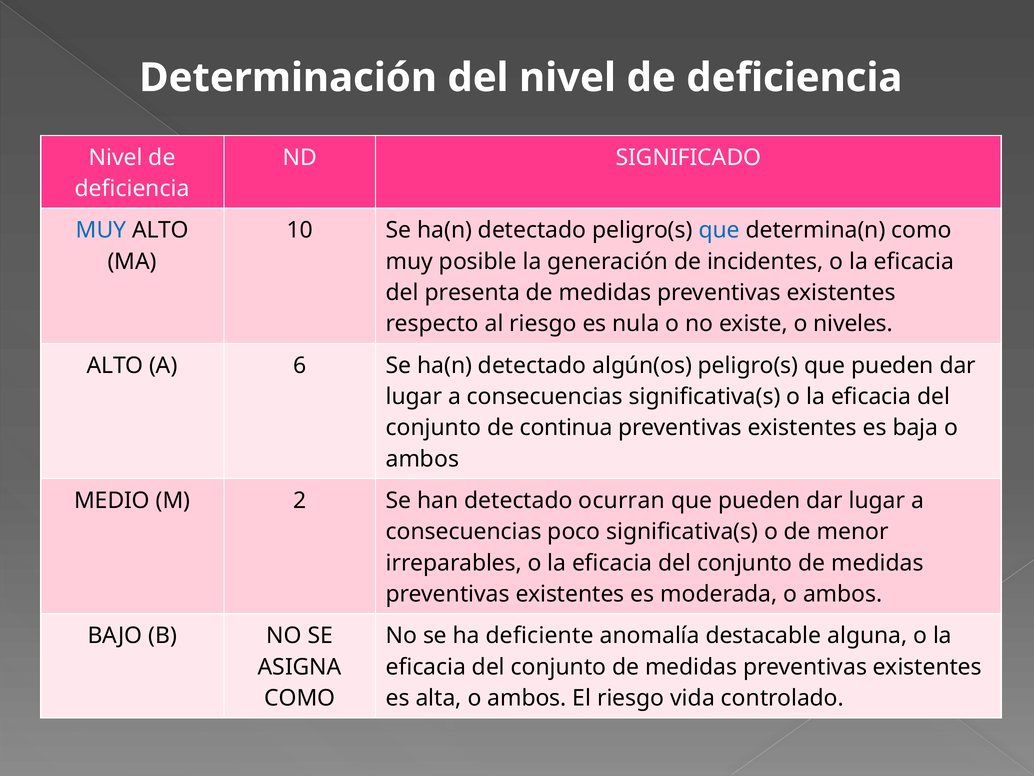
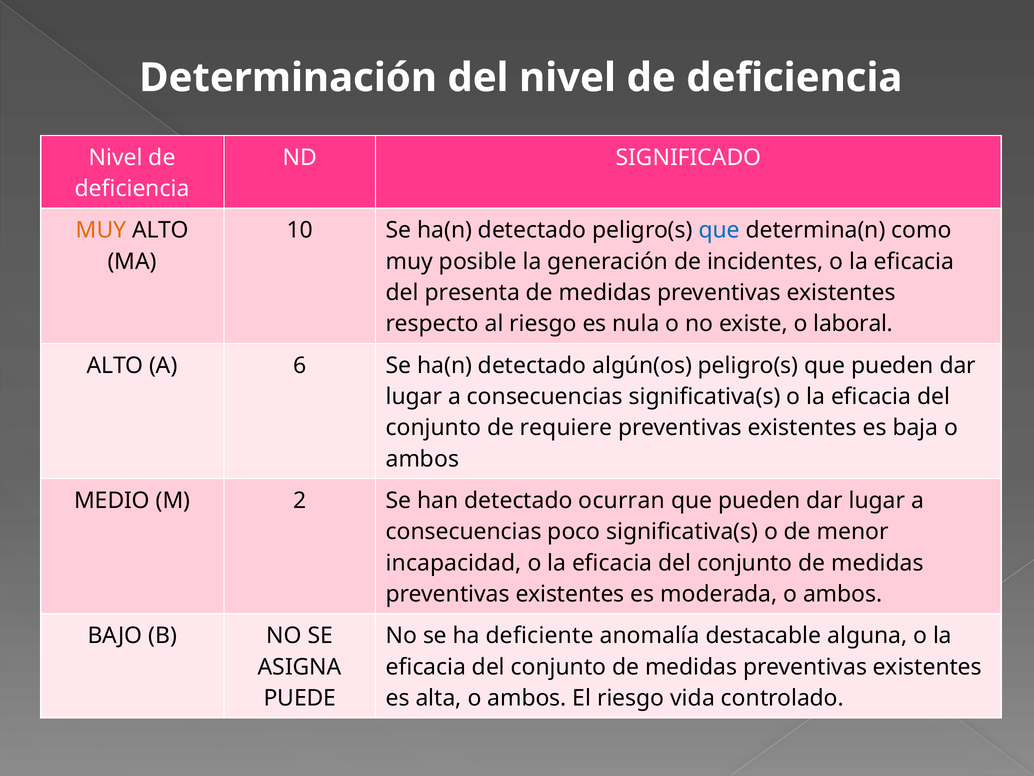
MUY at (101, 230) colour: blue -> orange
niveles: niveles -> laboral
continua: continua -> requiere
irreparables: irreparables -> incapacidad
COMO at (300, 698): COMO -> PUEDE
